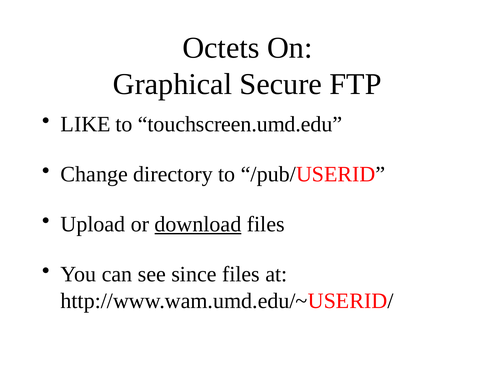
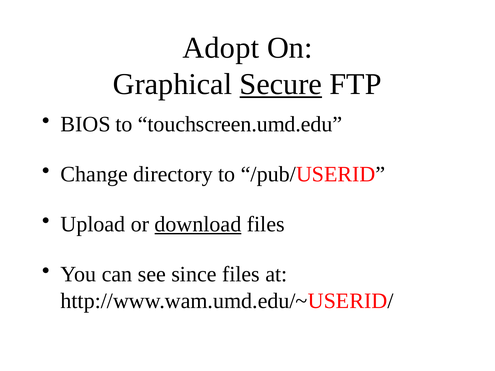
Octets: Octets -> Adopt
Secure underline: none -> present
LIKE: LIKE -> BIOS
